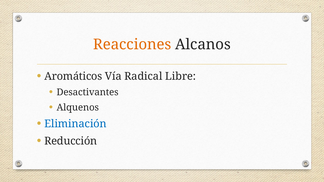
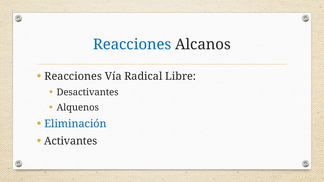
Reacciones at (132, 44) colour: orange -> blue
Aromáticos at (73, 76): Aromáticos -> Reacciones
Reducción: Reducción -> Activantes
